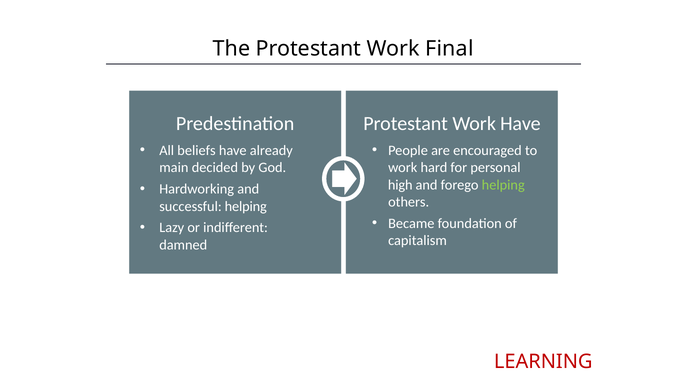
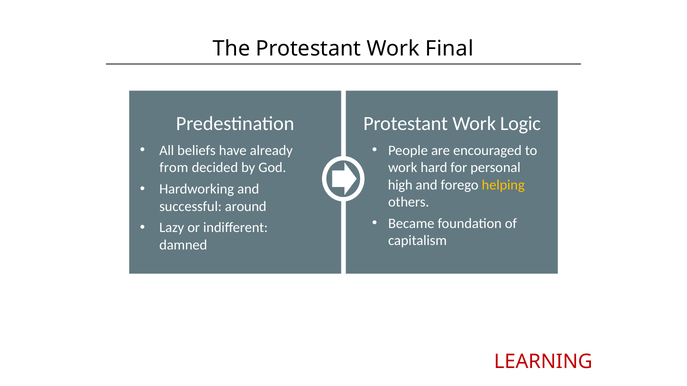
Work Have: Have -> Logic
main: main -> from
helping at (503, 185) colour: light green -> yellow
successful helping: helping -> around
